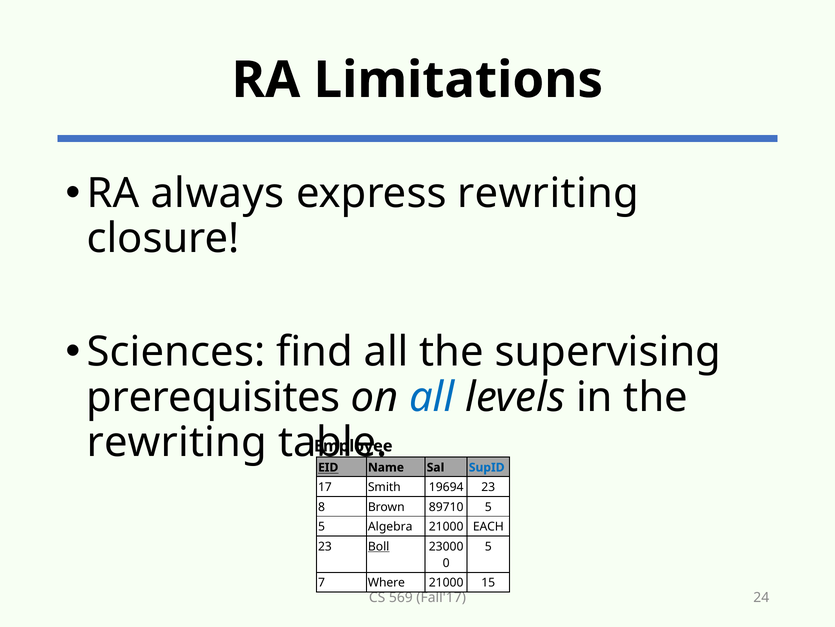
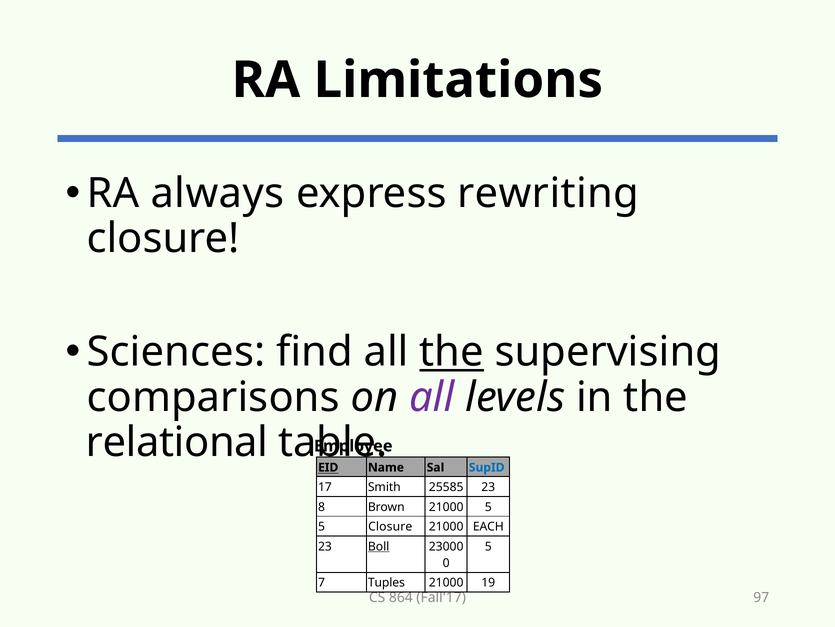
the at (452, 352) underline: none -> present
prerequisites: prerequisites -> comparisons
all at (432, 397) colour: blue -> purple
rewriting at (177, 442): rewriting -> relational
19694: 19694 -> 25585
Brown 89710: 89710 -> 21000
5 Algebra: Algebra -> Closure
Where: Where -> Tuples
15: 15 -> 19
569: 569 -> 864
24: 24 -> 97
